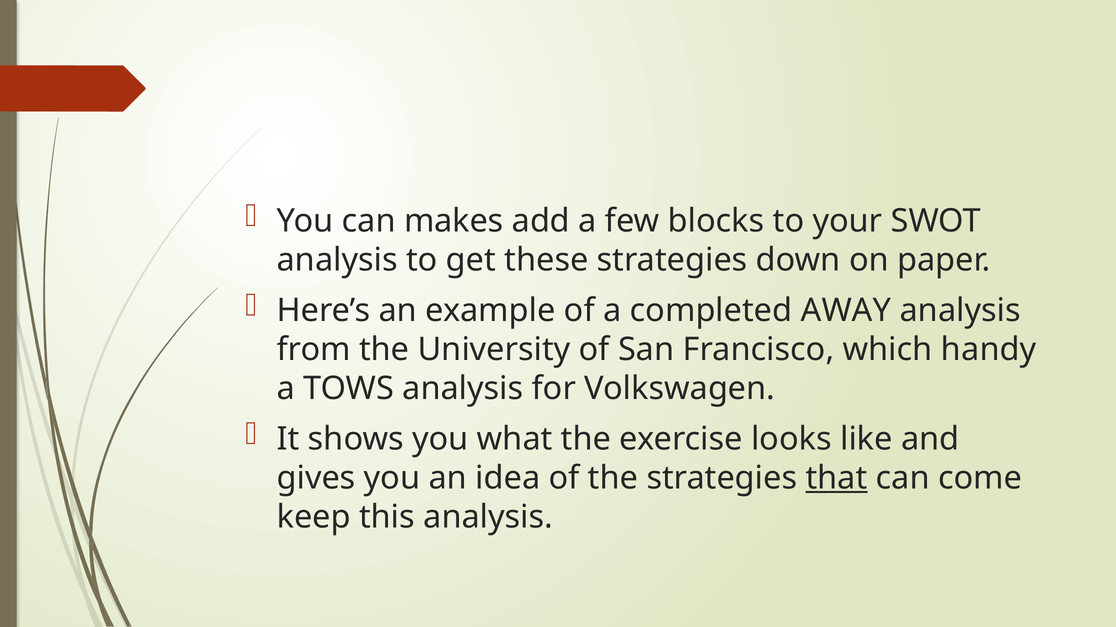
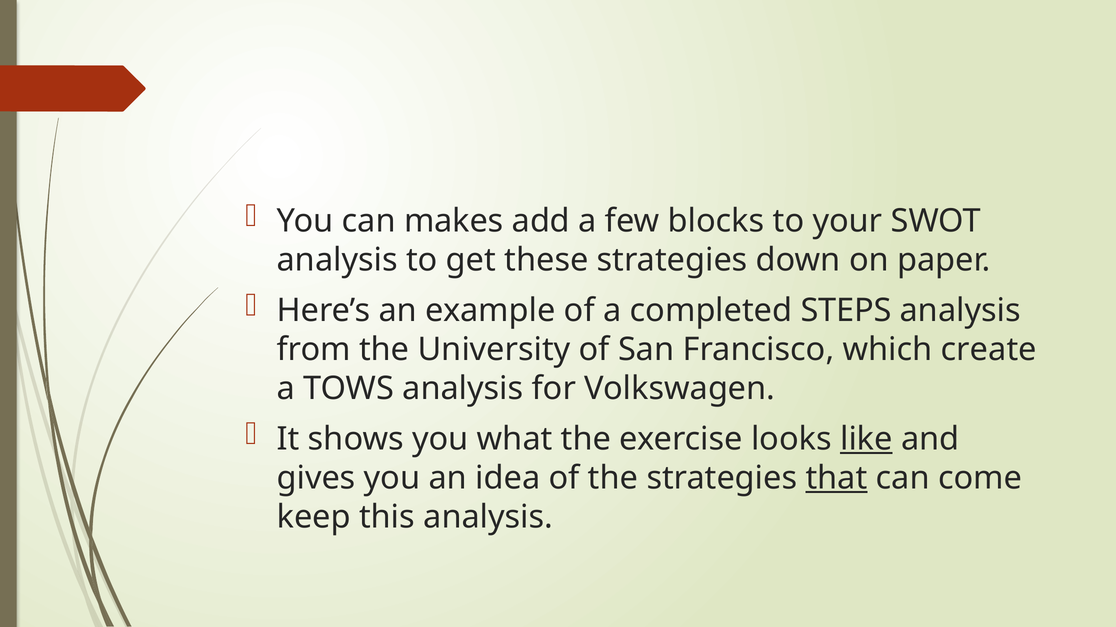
AWAY: AWAY -> STEPS
handy: handy -> create
like underline: none -> present
